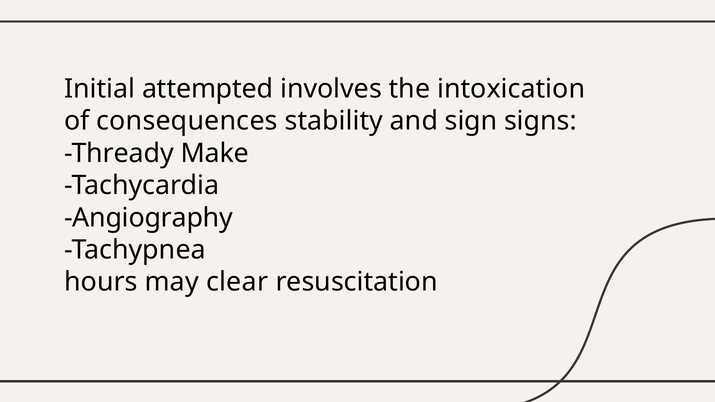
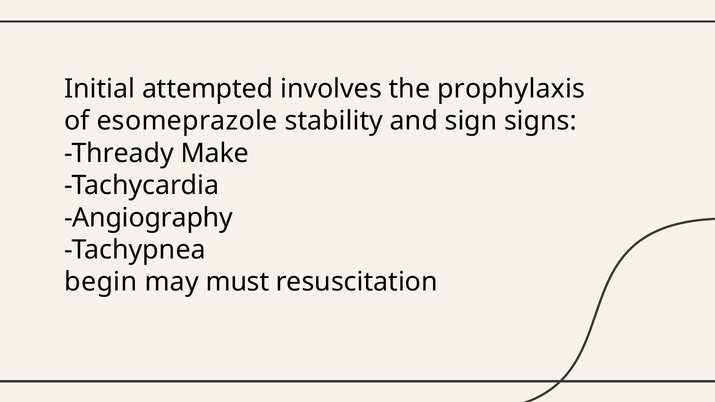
intoxication: intoxication -> prophylaxis
consequences: consequences -> esomeprazole
hours: hours -> begin
clear: clear -> must
